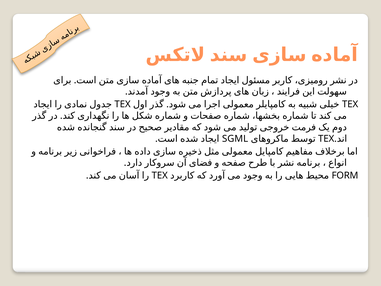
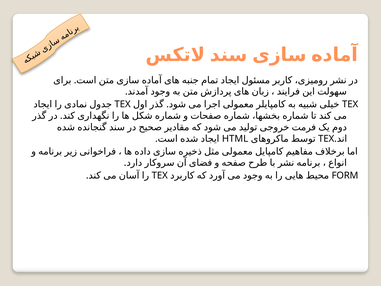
SGML: SGML -> HTML
